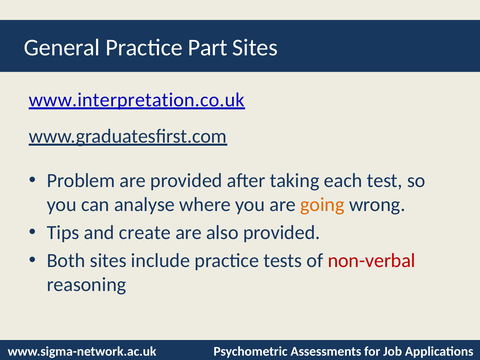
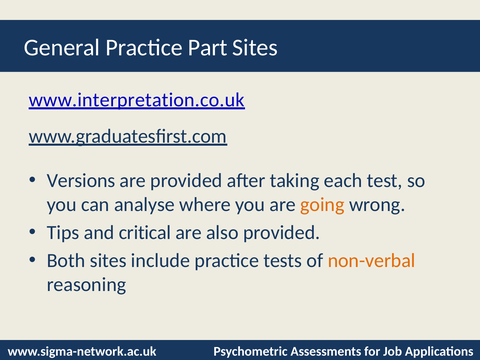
Problem: Problem -> Versions
create: create -> critical
non-verbal colour: red -> orange
